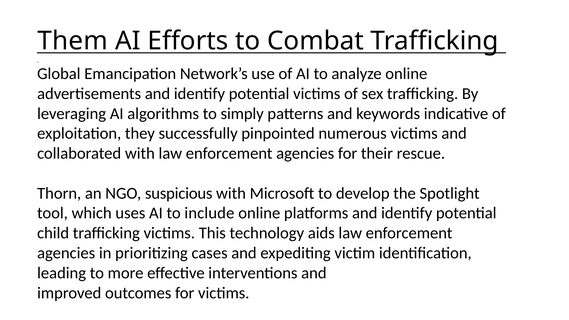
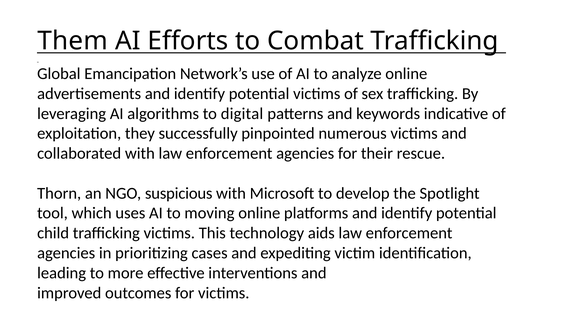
simply: simply -> digital
include: include -> moving
